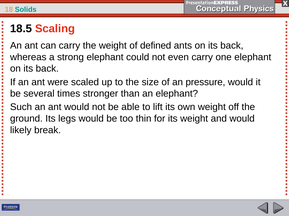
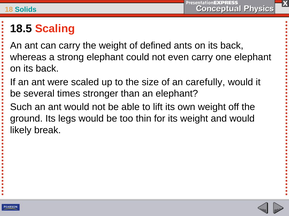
pressure: pressure -> carefully
